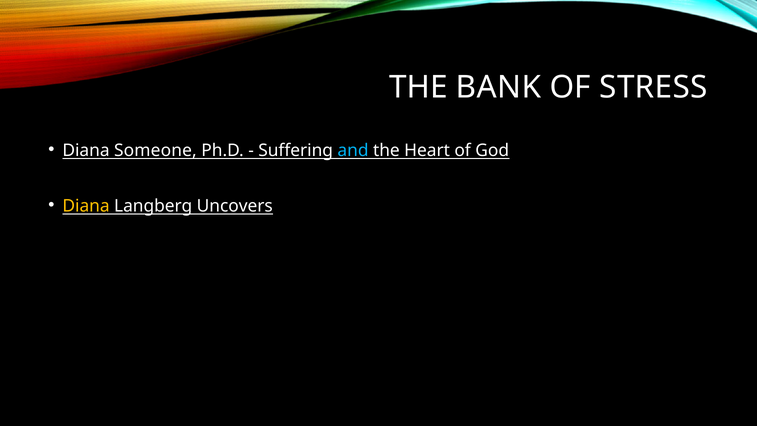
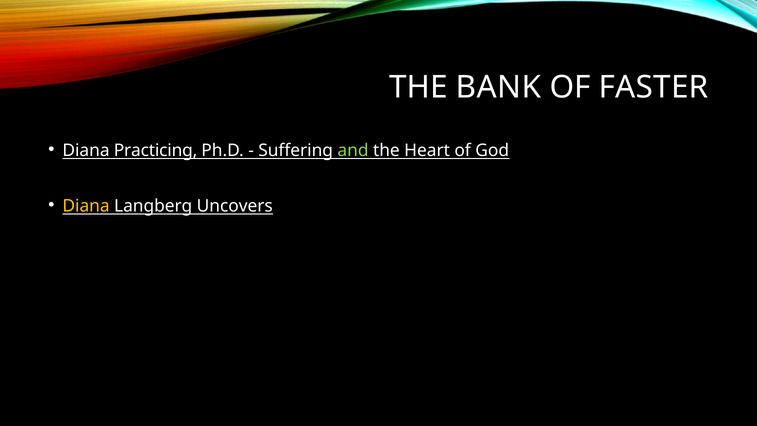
STRESS: STRESS -> FASTER
Someone: Someone -> Practicing
and colour: light blue -> light green
